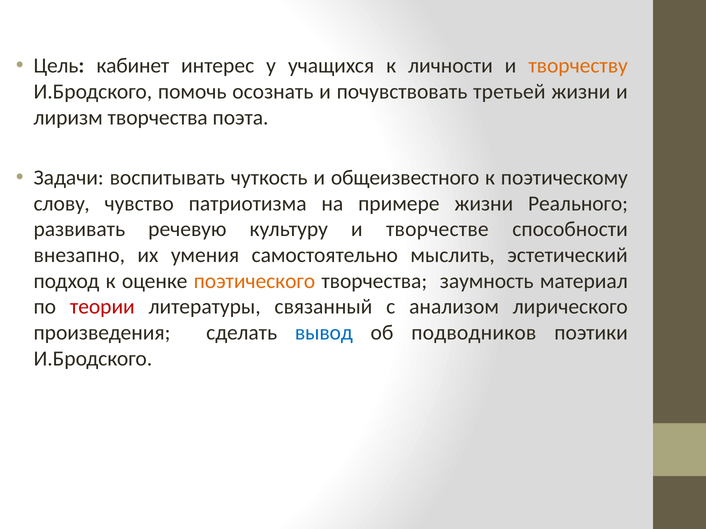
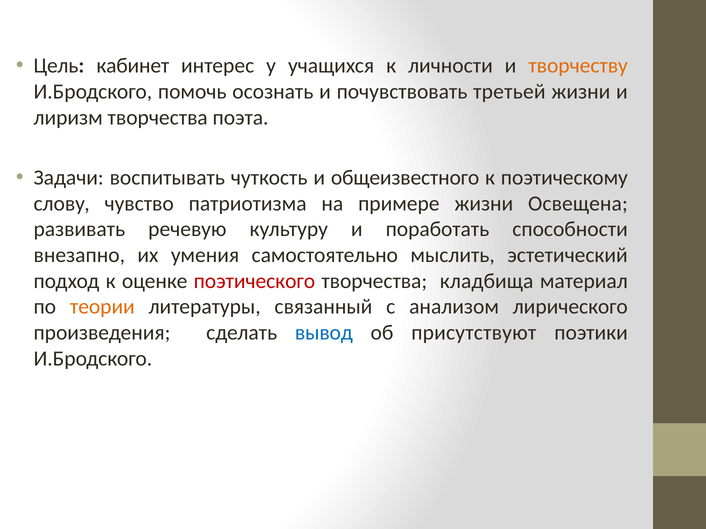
Реального: Реального -> Освещена
творчестве: творчестве -> поработать
поэтического colour: orange -> red
заумность: заумность -> кладбища
теории colour: red -> orange
подводников: подводников -> присутствуют
